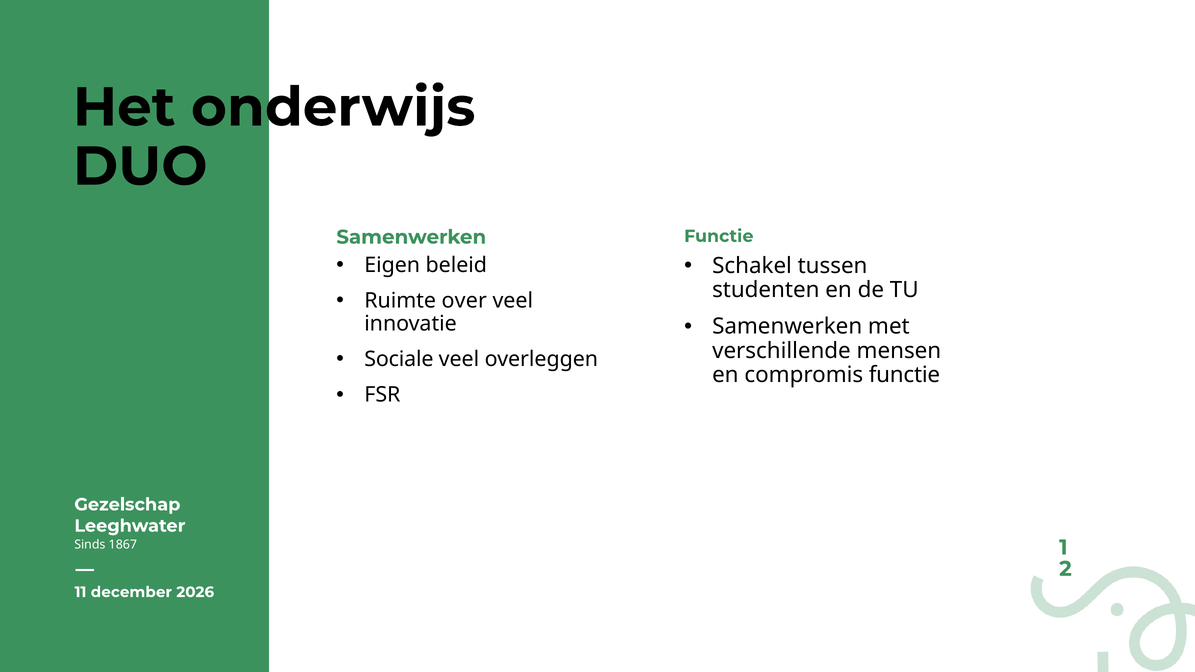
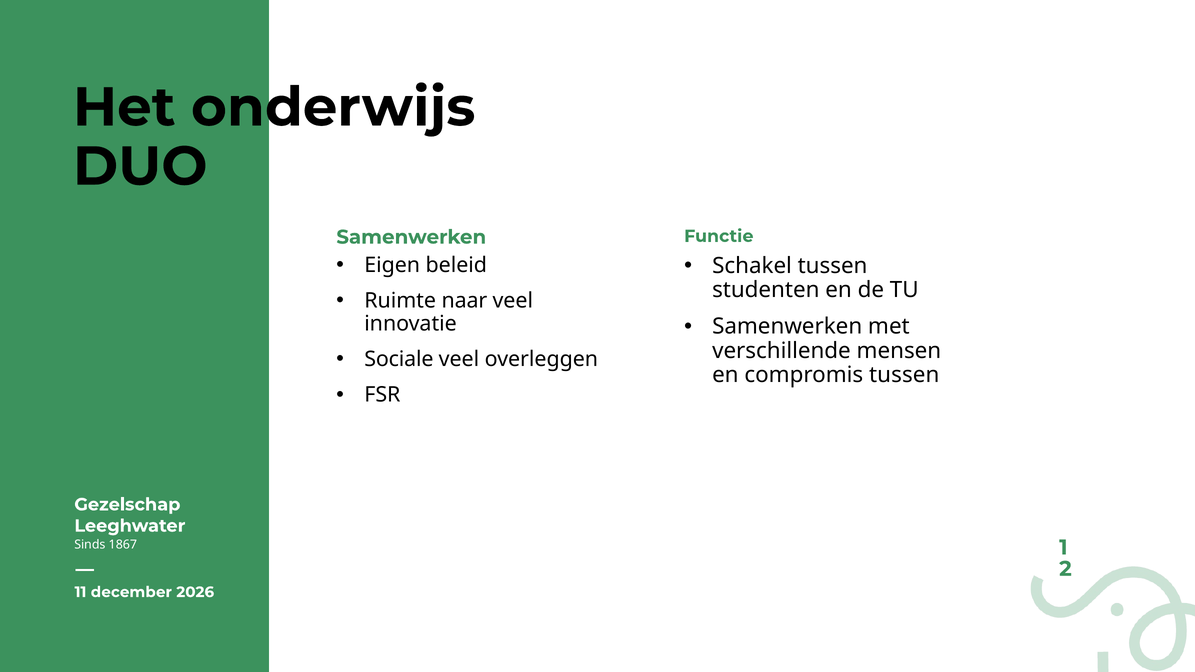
over: over -> naar
compromis functie: functie -> tussen
